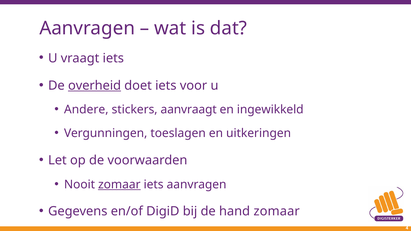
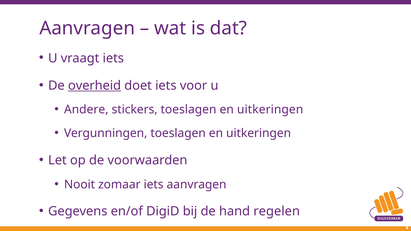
stickers aanvraagt: aanvraagt -> toeslagen
ingewikkeld at (270, 110): ingewikkeld -> uitkeringen
zomaar at (119, 185) underline: present -> none
hand zomaar: zomaar -> regelen
